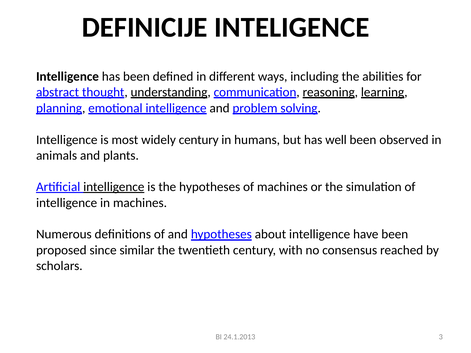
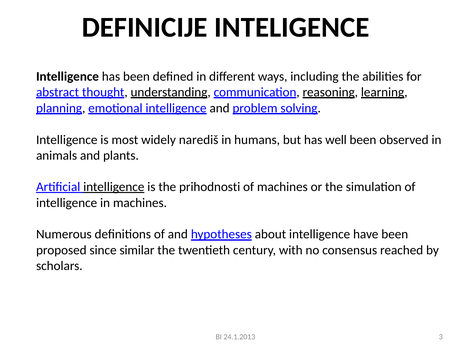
widely century: century -> narediš
the hypotheses: hypotheses -> prihodnosti
